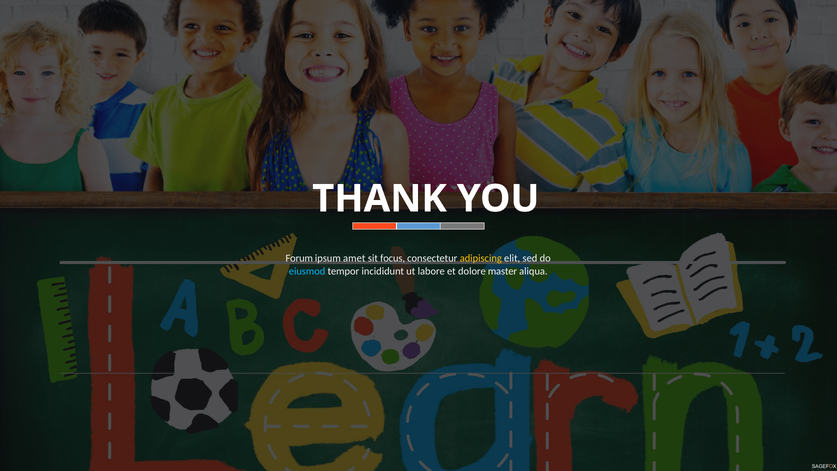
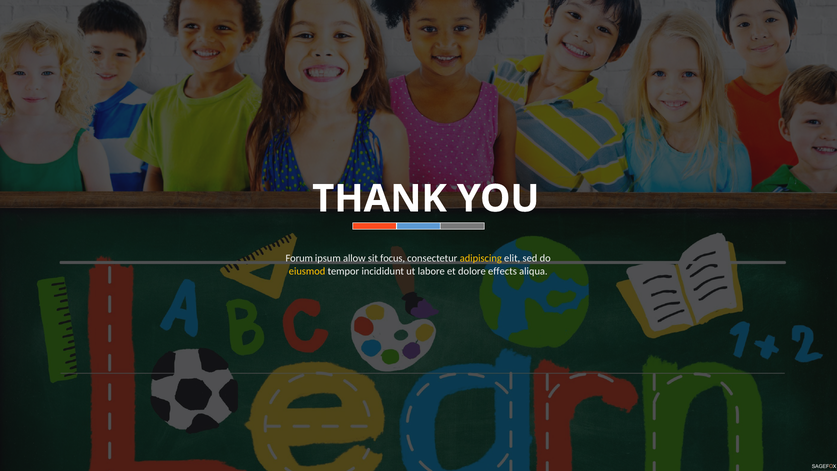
amet: amet -> allow
eiusmod colour: light blue -> yellow
master: master -> effects
